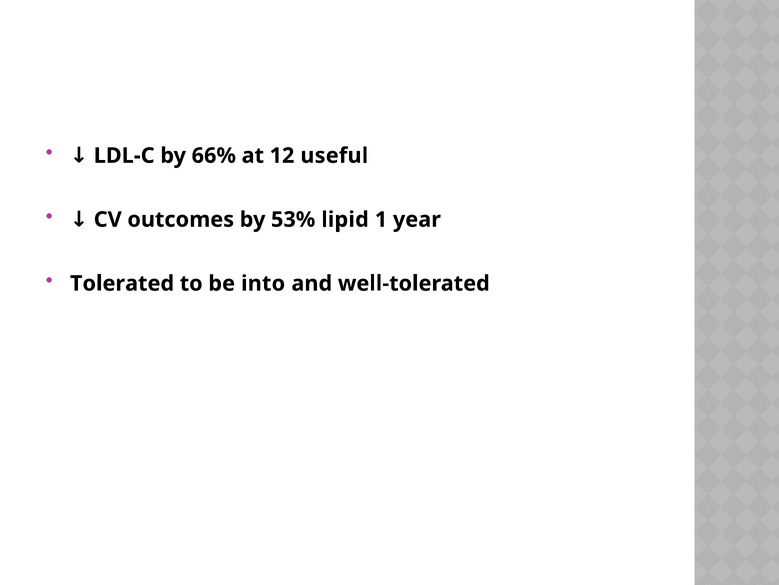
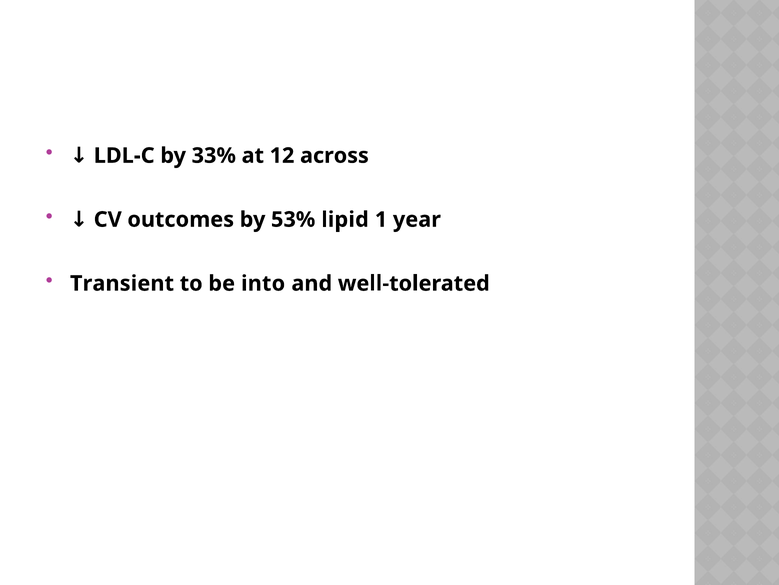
66%: 66% -> 33%
useful: useful -> across
Tolerated: Tolerated -> Transient
